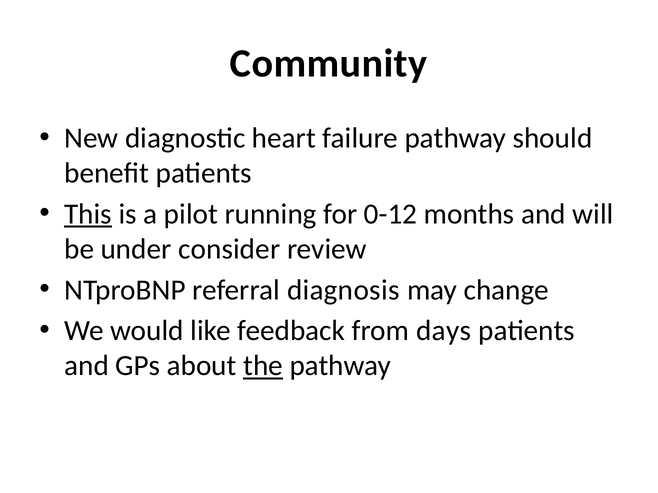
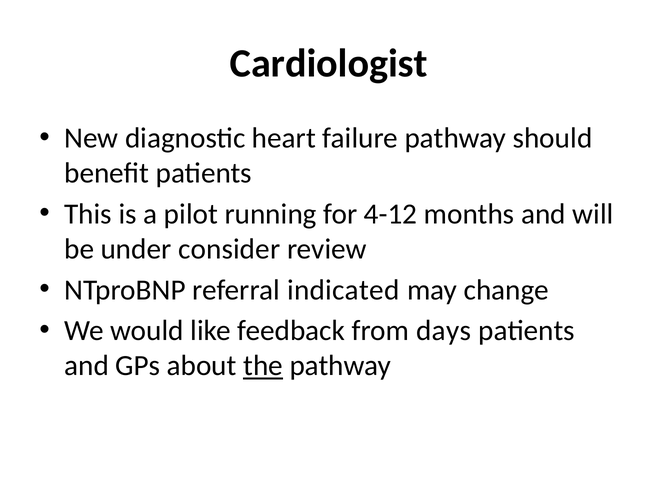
Community: Community -> Cardiologist
This underline: present -> none
0-12: 0-12 -> 4-12
diagnosis: diagnosis -> indicated
